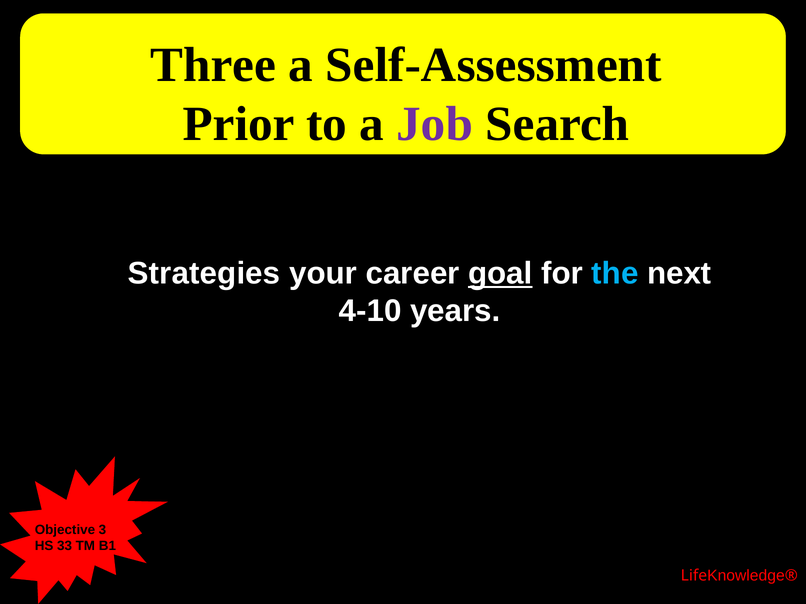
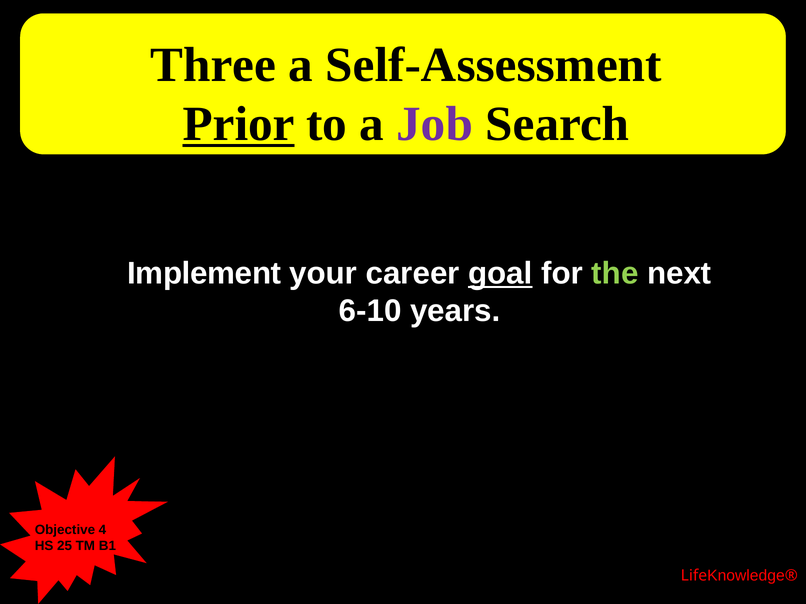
Prior underline: none -> present
Strategies: Strategies -> Implement
the colour: light blue -> light green
4-10: 4-10 -> 6-10
3: 3 -> 4
33: 33 -> 25
